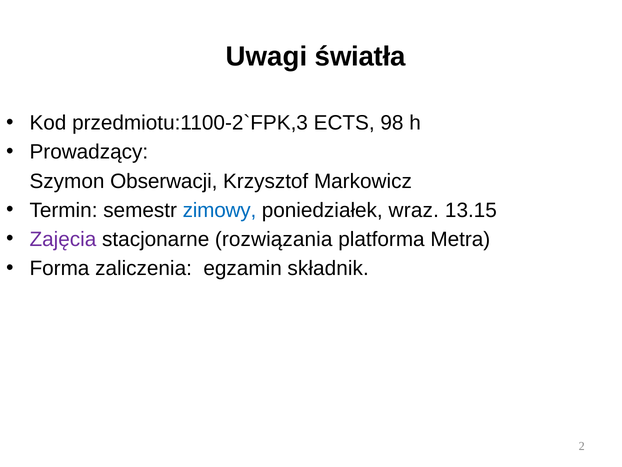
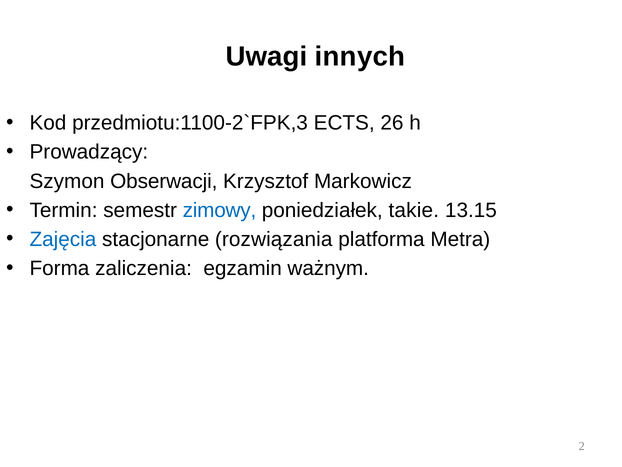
światła: światła -> innych
98: 98 -> 26
wraz: wraz -> takie
Zajęcia colour: purple -> blue
składnik: składnik -> ważnym
